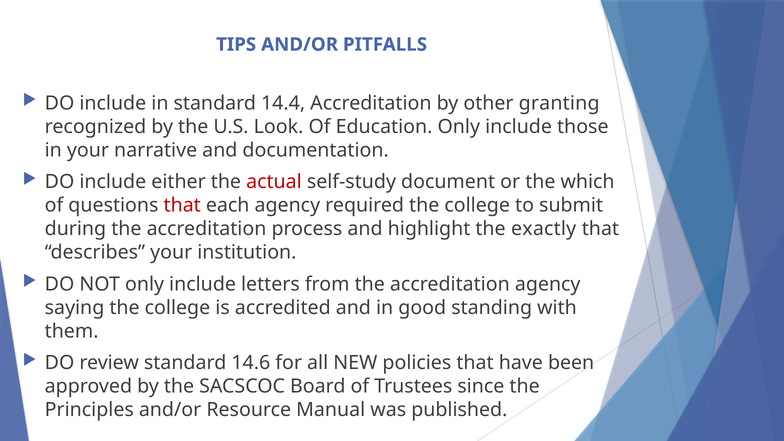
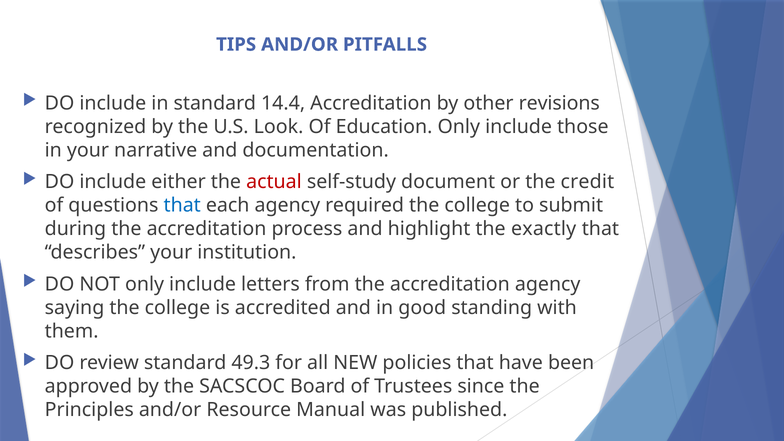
granting: granting -> revisions
which: which -> credit
that at (182, 205) colour: red -> blue
14.6: 14.6 -> 49.3
